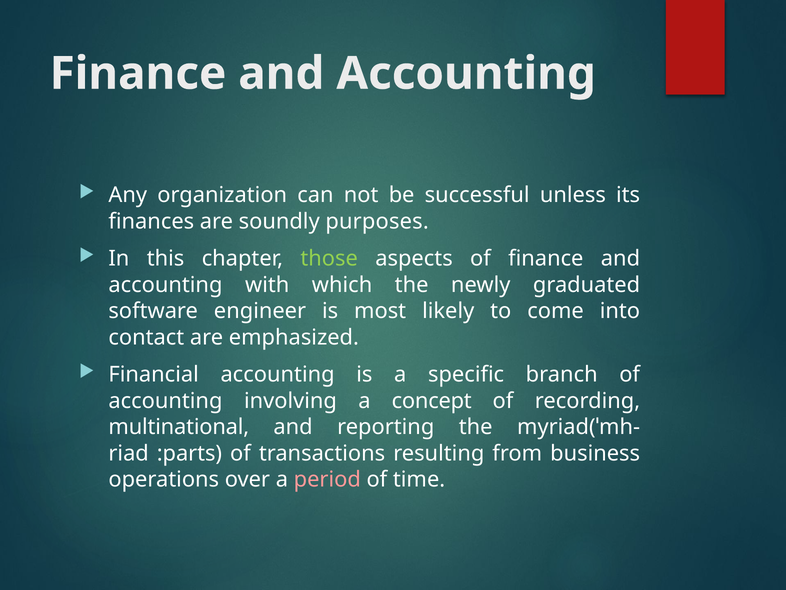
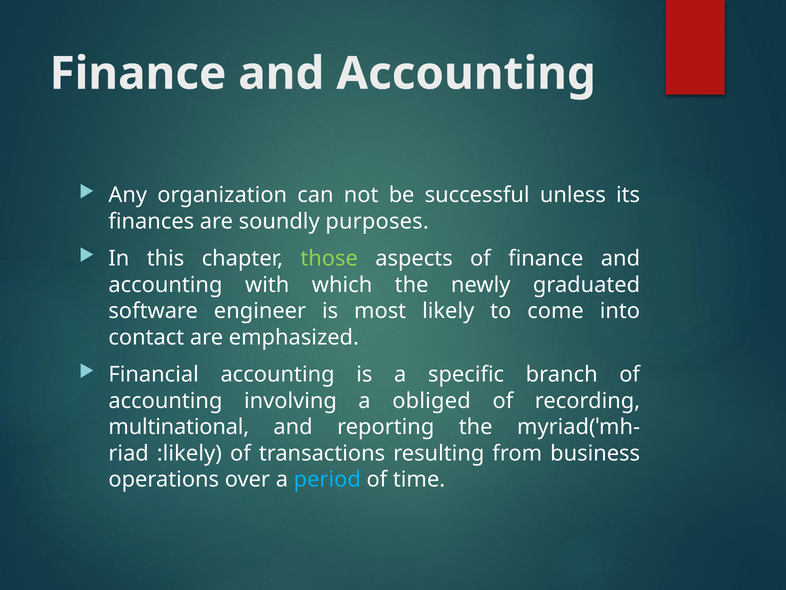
concept: concept -> obliged
:parts: :parts -> :likely
period colour: pink -> light blue
